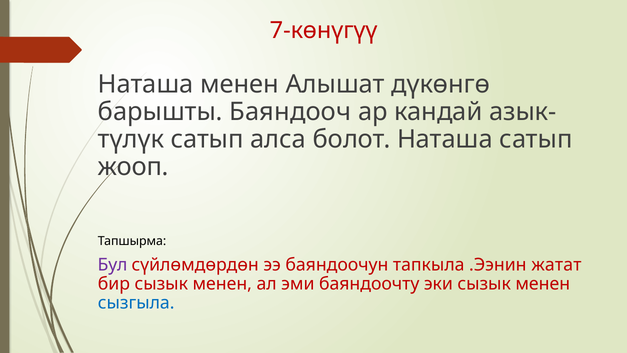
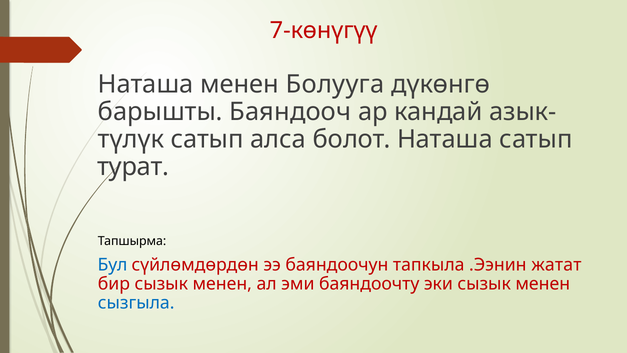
Алышат: Алышат -> Болууга
жооп: жооп -> турат
Бул colour: purple -> blue
